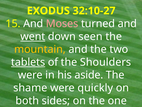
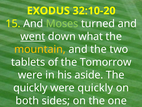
32:10-27: 32:10-27 -> 32:10-20
Moses colour: pink -> light green
seen: seen -> what
tablets underline: present -> none
Shoulders: Shoulders -> Tomorrow
shame at (30, 87): shame -> quickly
